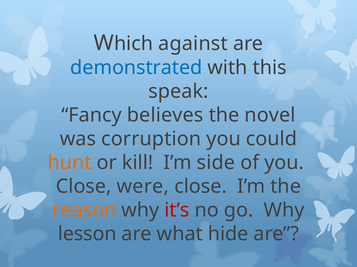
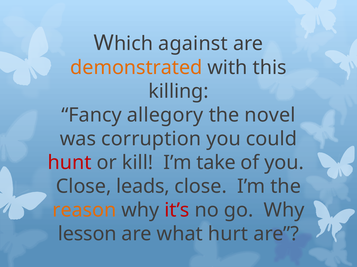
demonstrated colour: blue -> orange
speak: speak -> killing
believes: believes -> allegory
hunt colour: orange -> red
side: side -> take
were: were -> leads
hide: hide -> hurt
